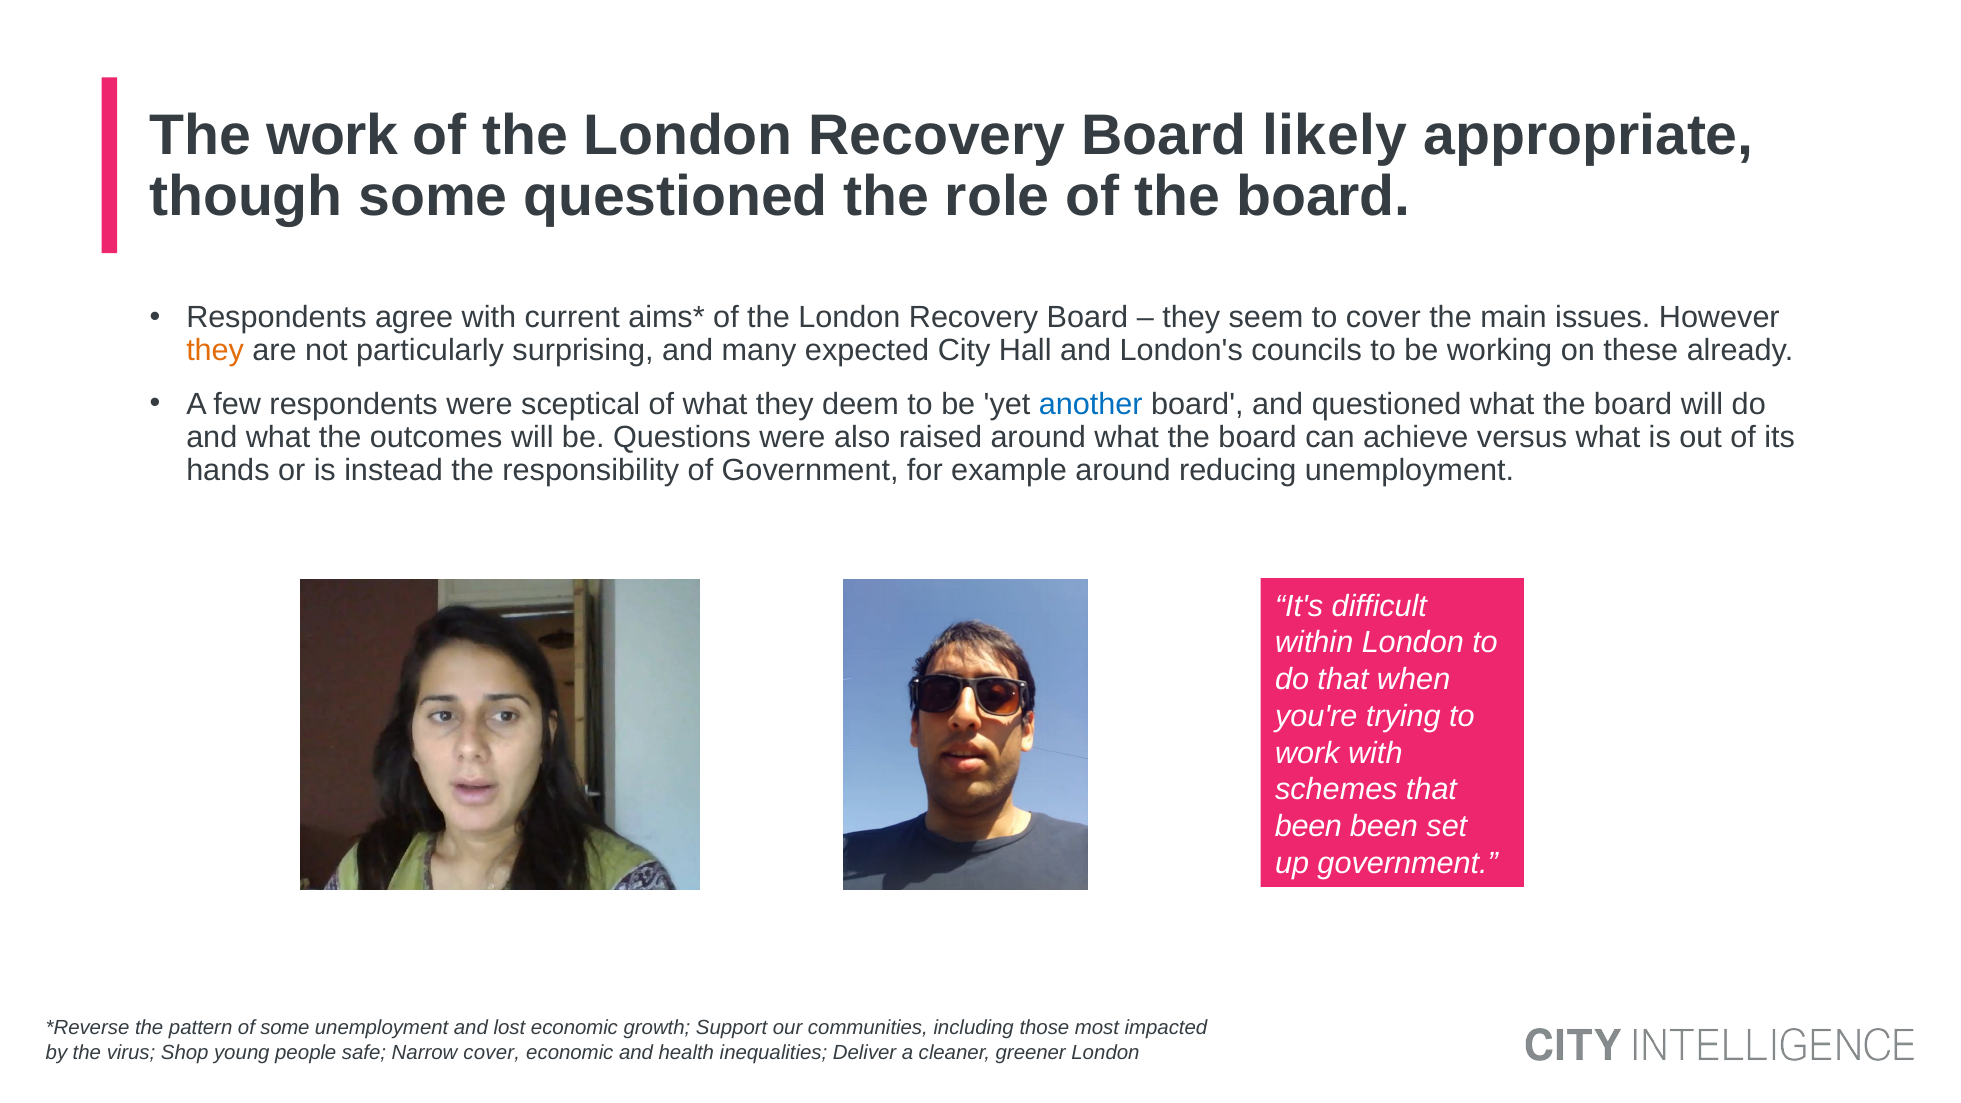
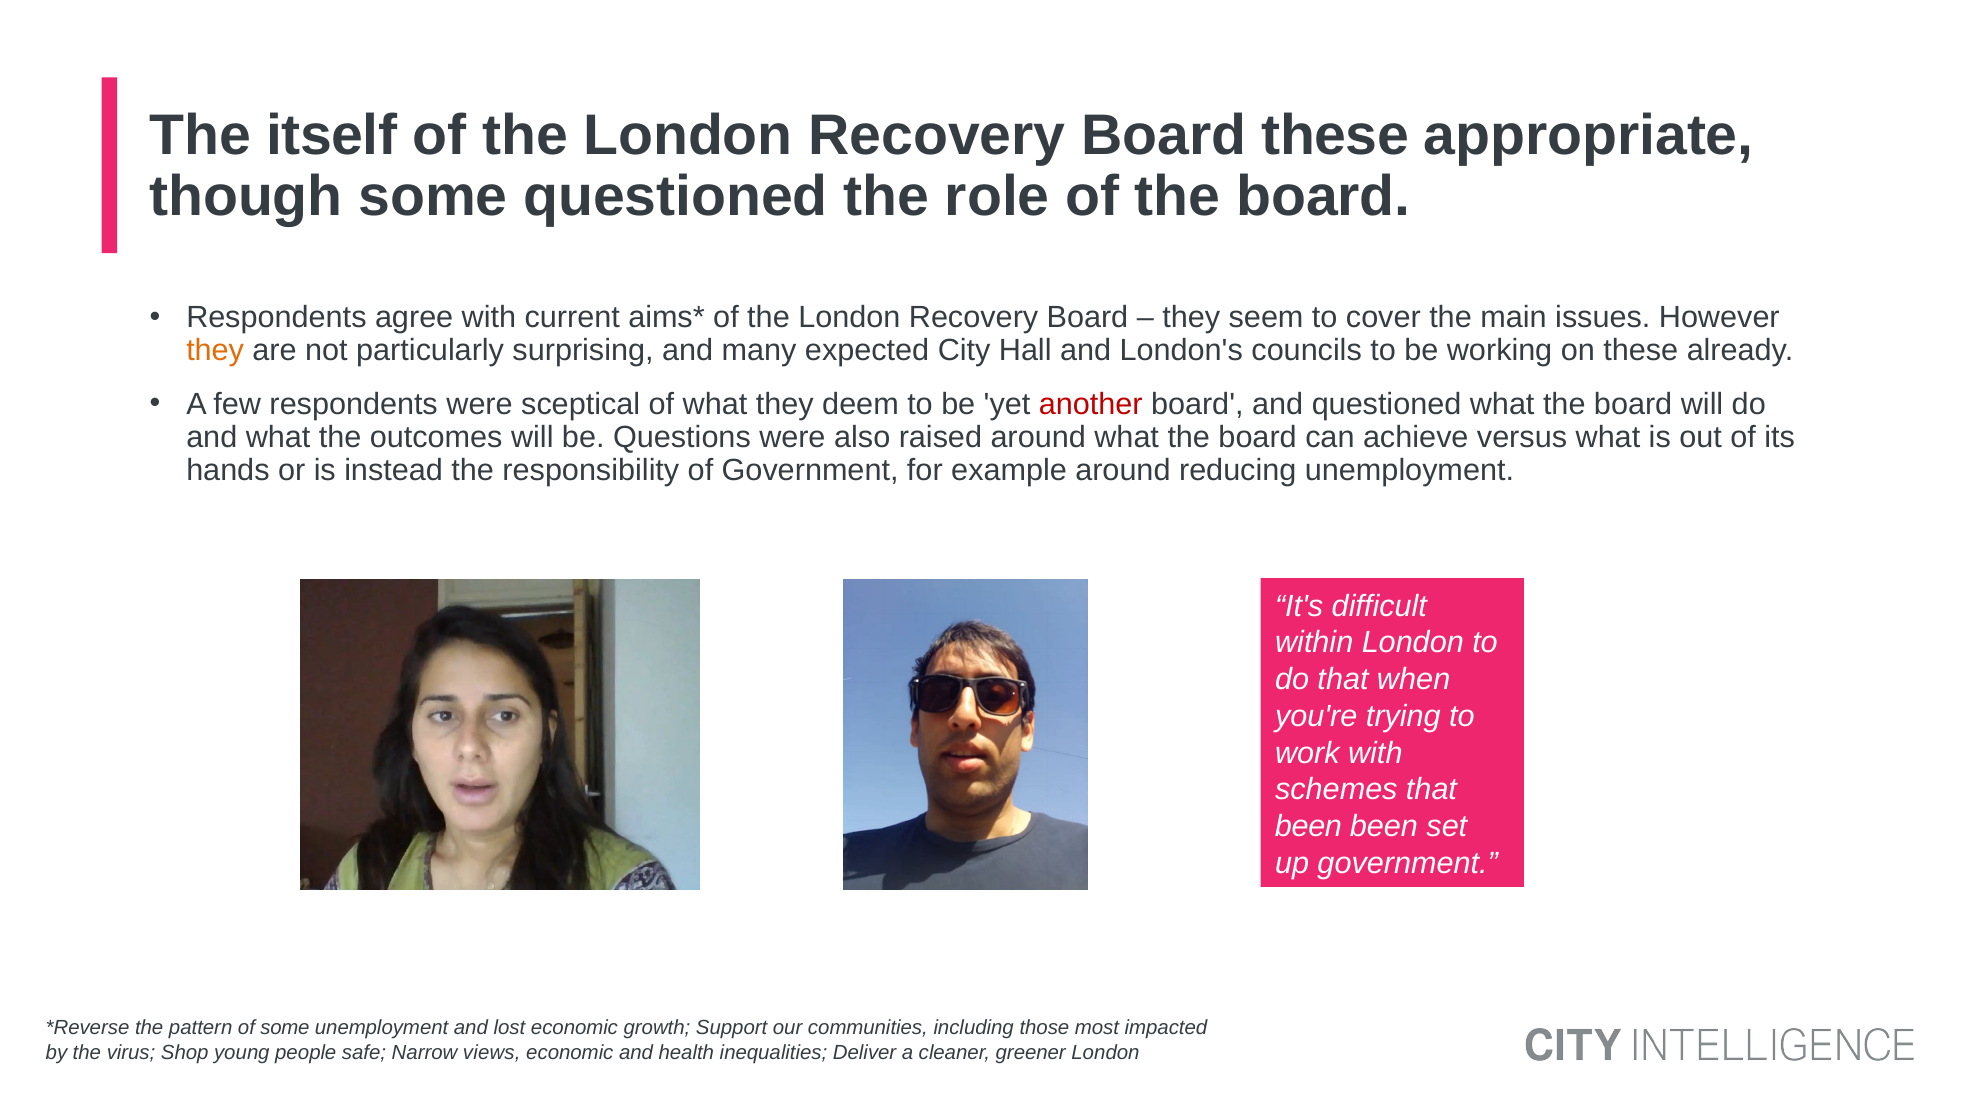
The work: work -> itself
Board likely: likely -> these
another colour: blue -> red
Narrow cover: cover -> views
